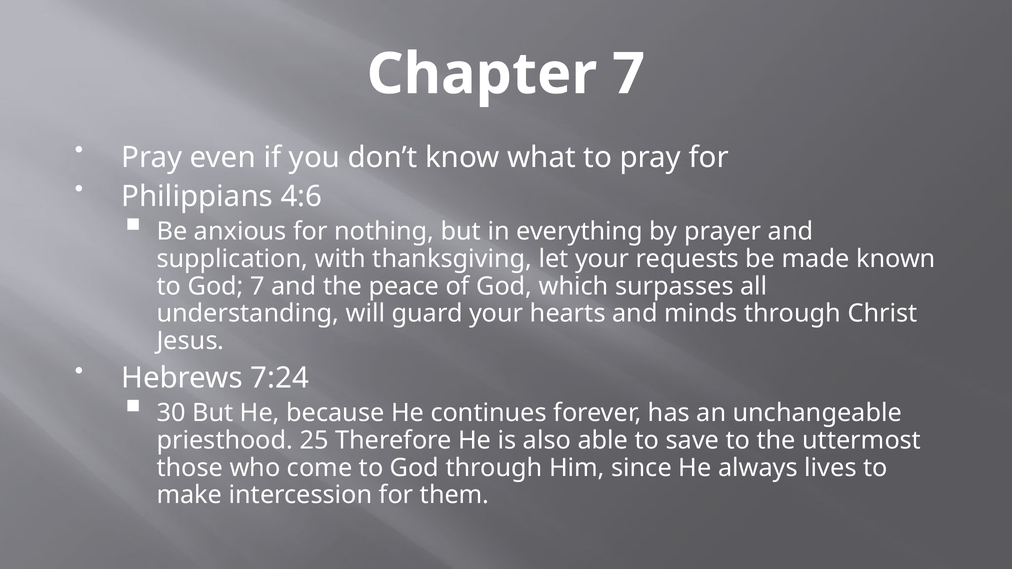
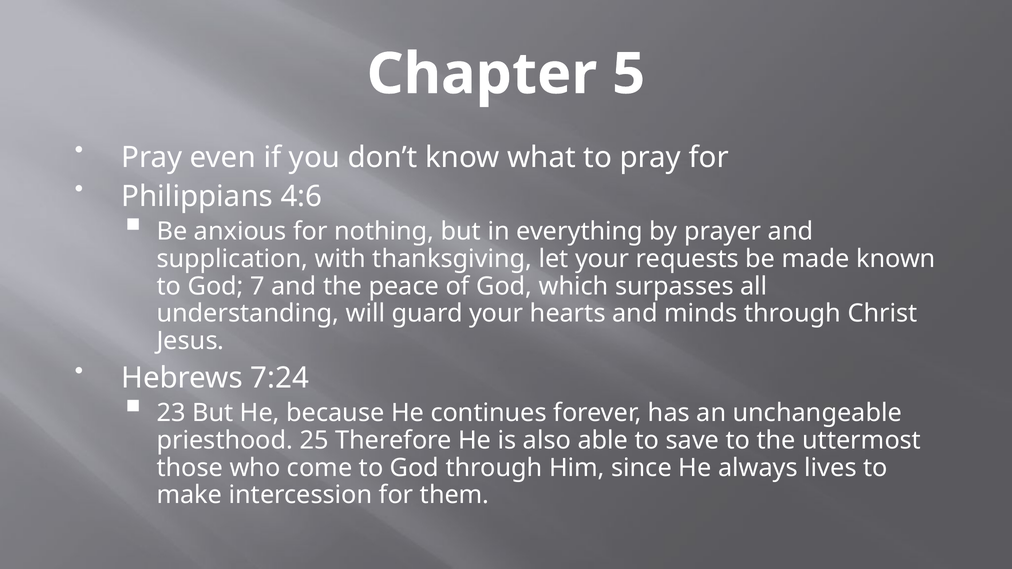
Chapter 7: 7 -> 5
30: 30 -> 23
